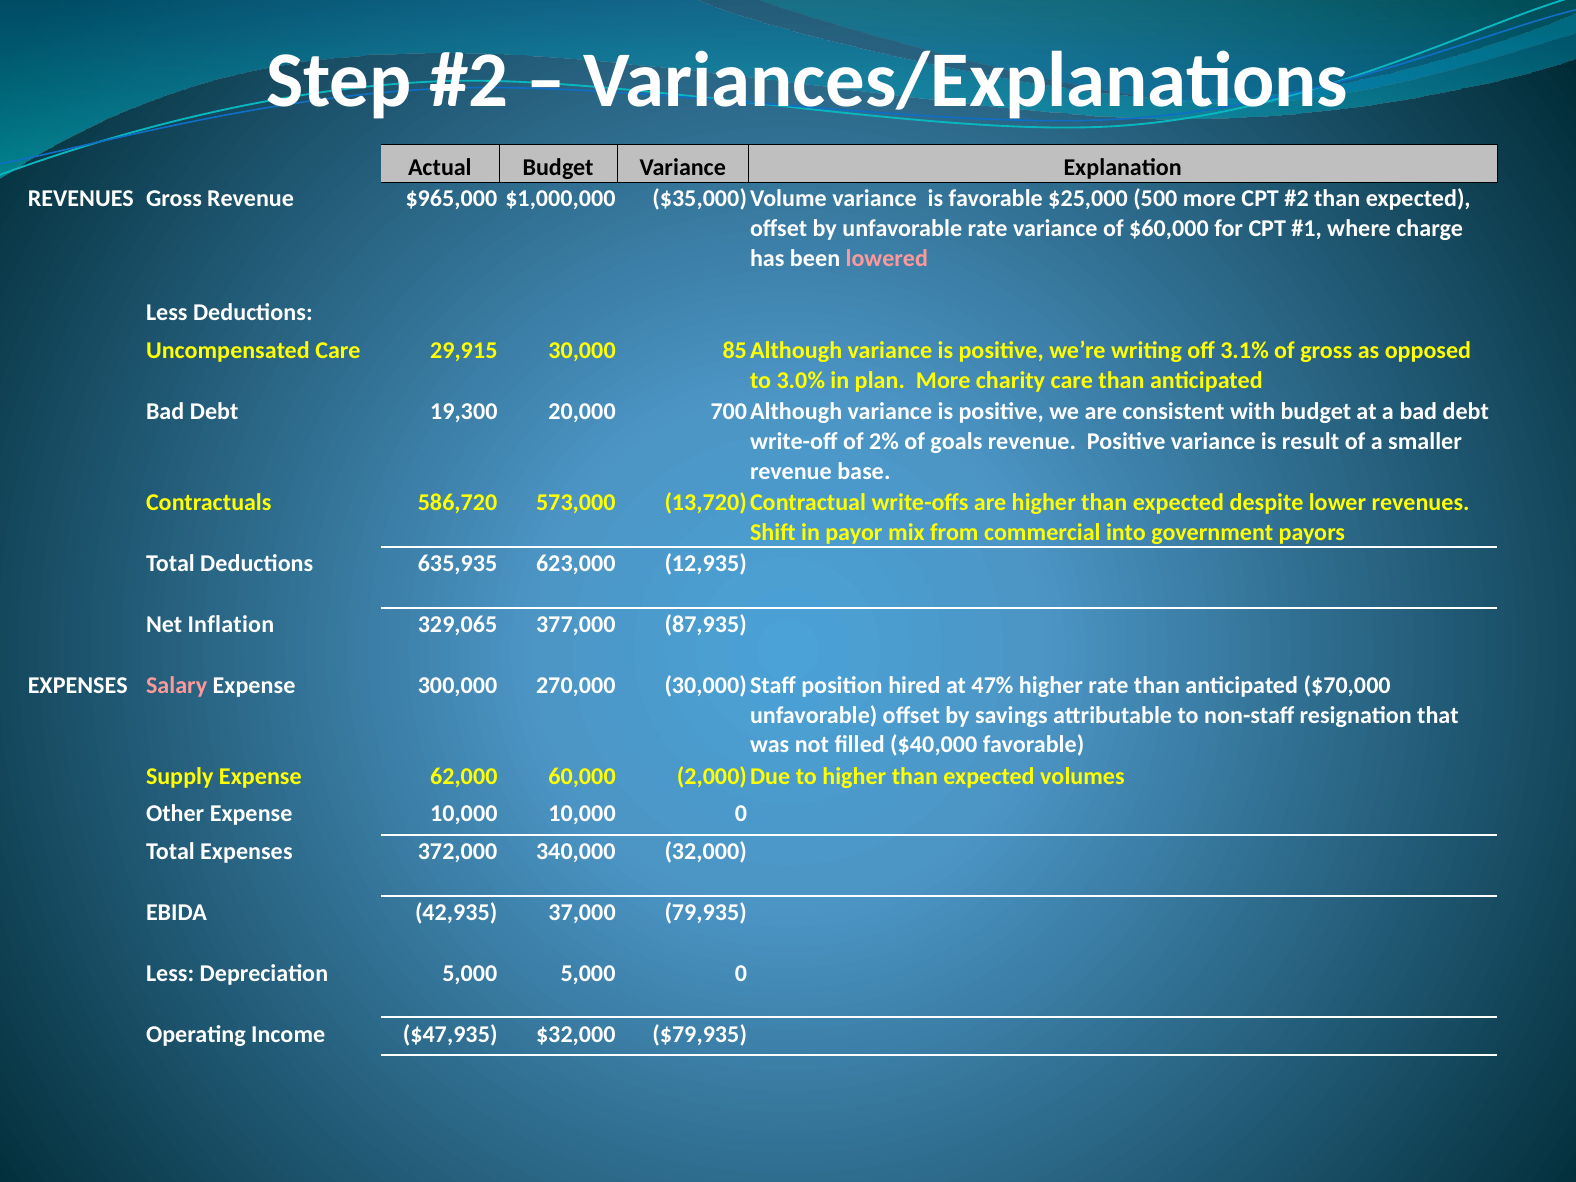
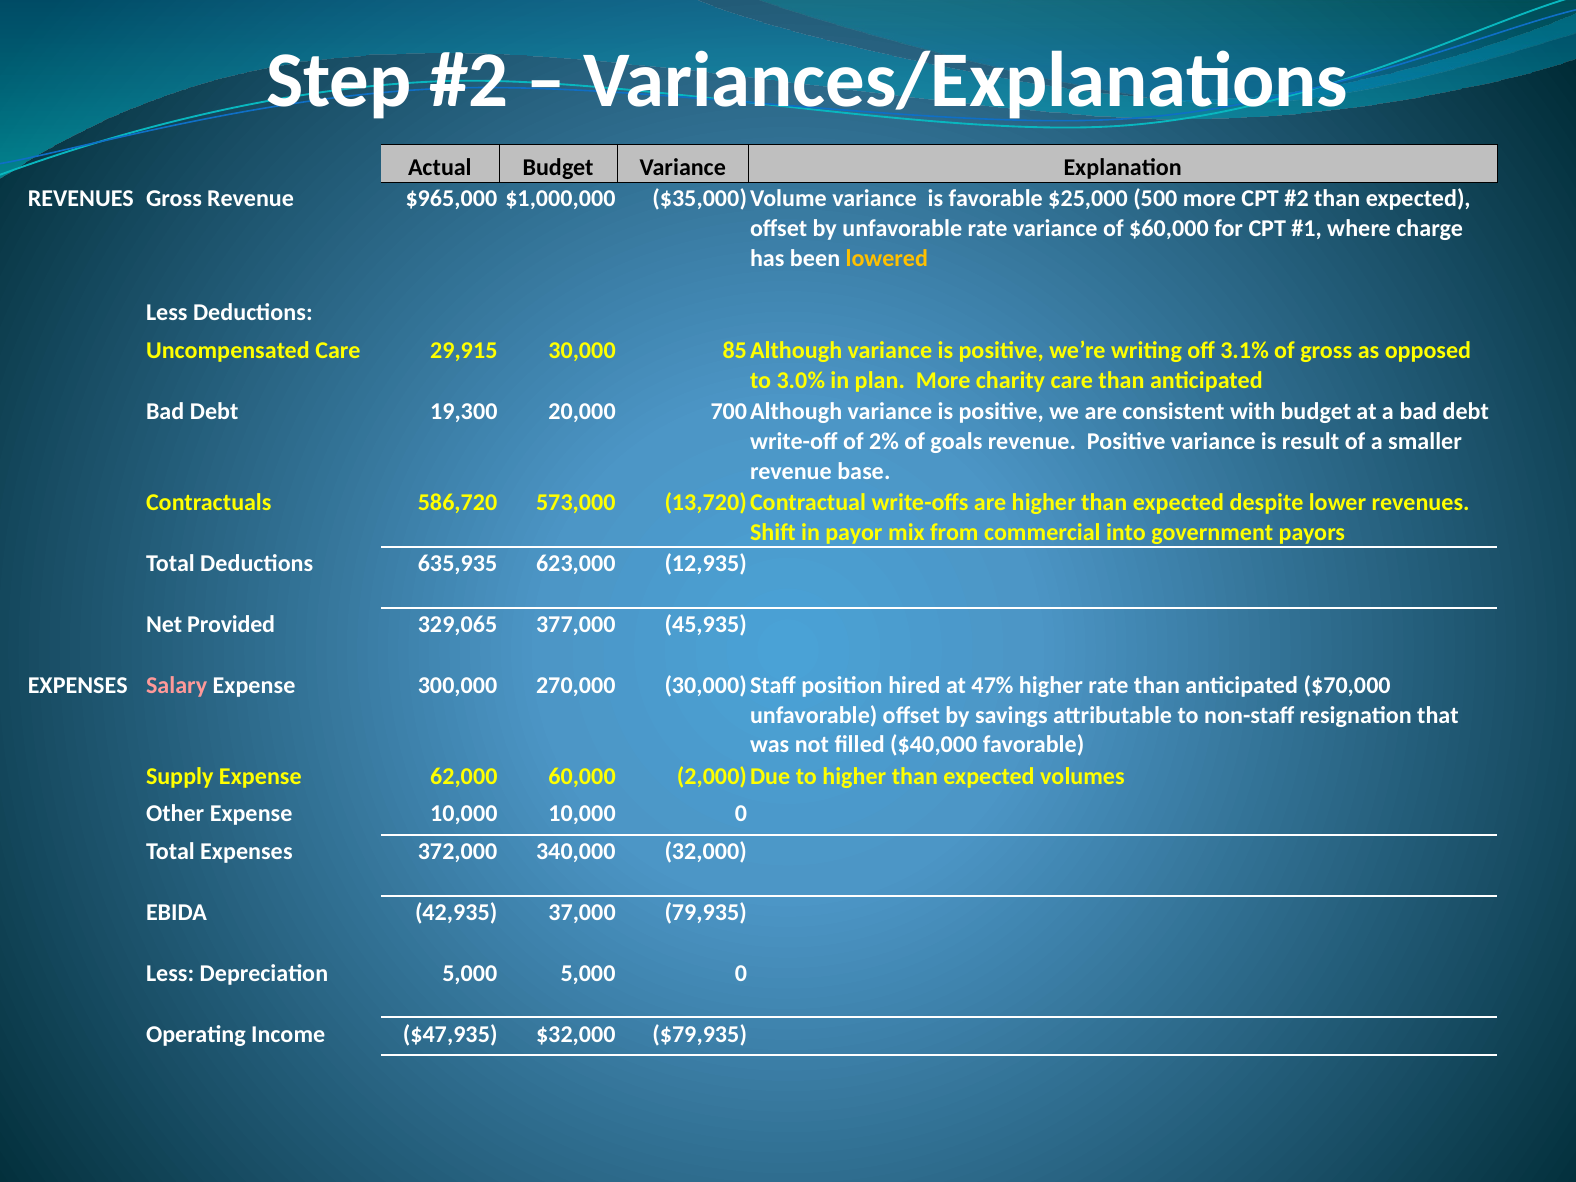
lowered colour: pink -> yellow
Inflation: Inflation -> Provided
87,935: 87,935 -> 45,935
